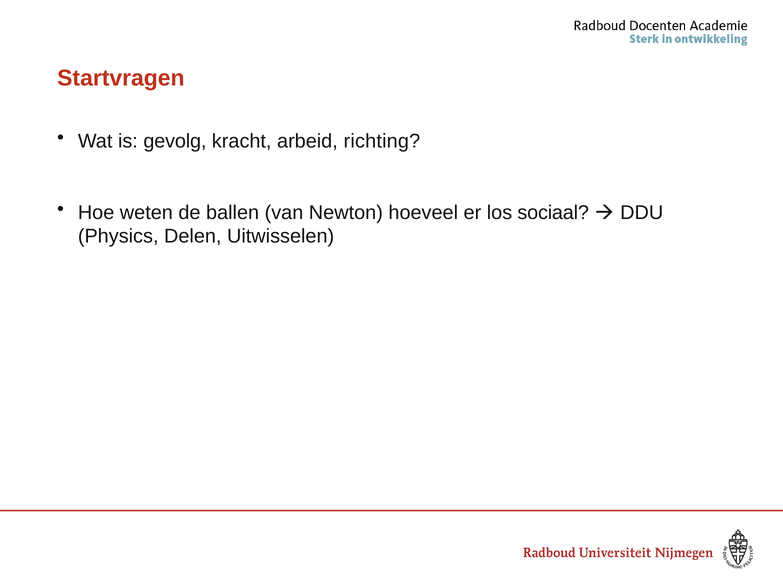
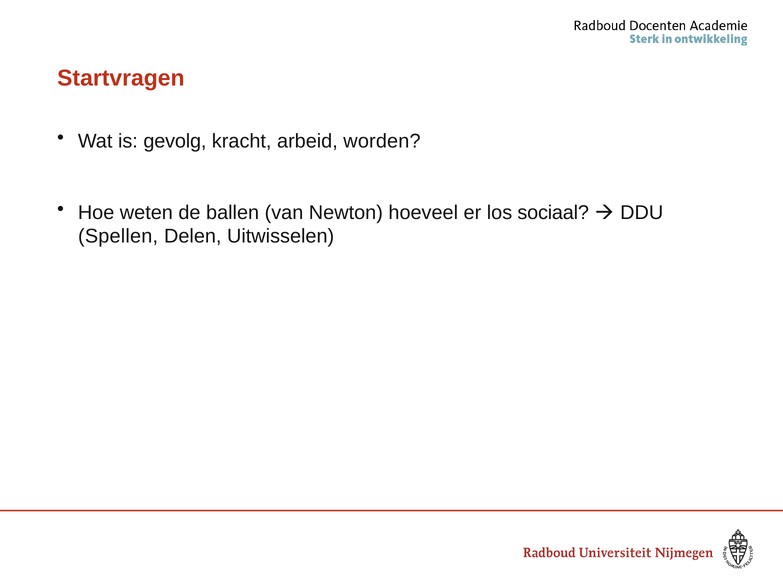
richting: richting -> worden
Physics: Physics -> Spellen
